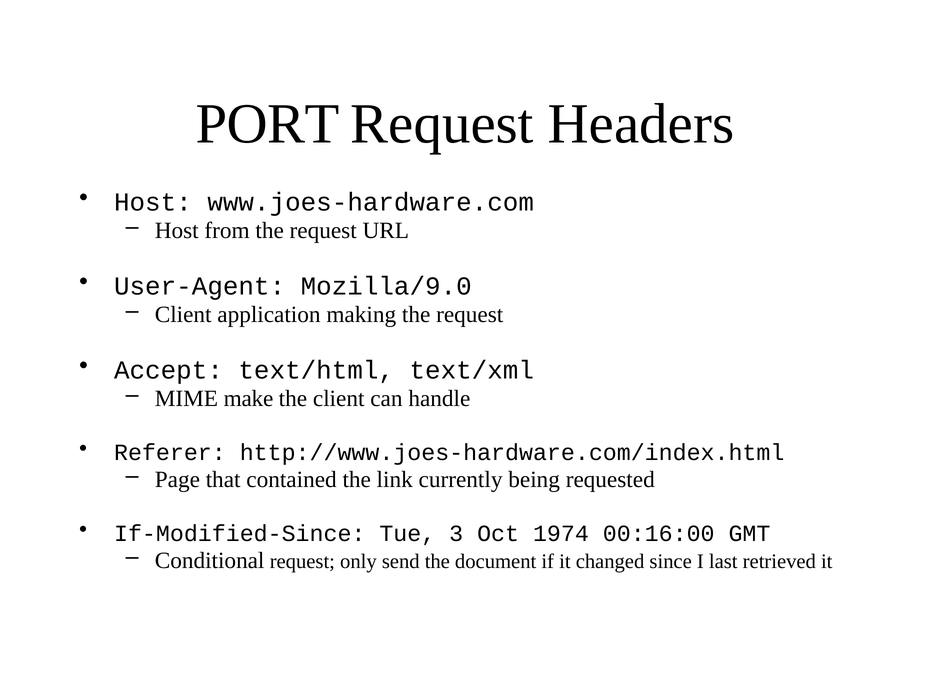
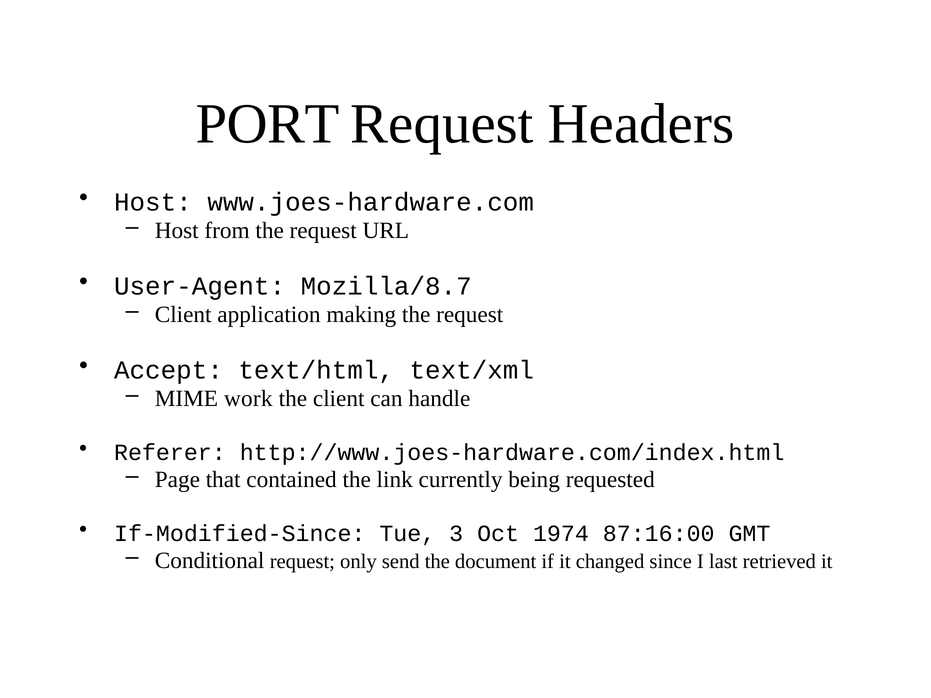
Mozilla/9.0: Mozilla/9.0 -> Mozilla/8.7
make: make -> work
00:16:00: 00:16:00 -> 87:16:00
